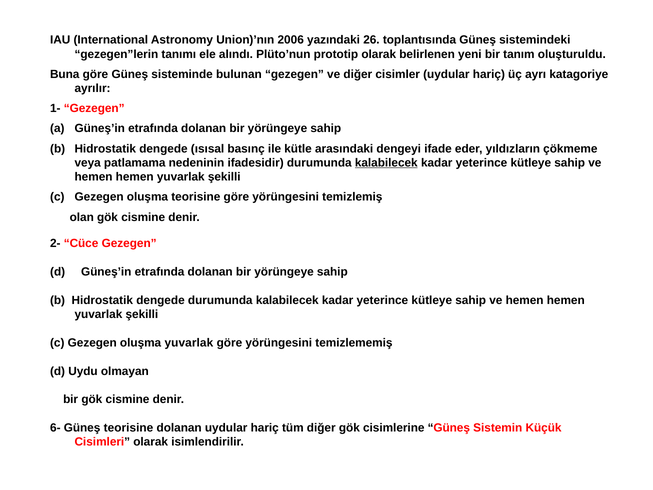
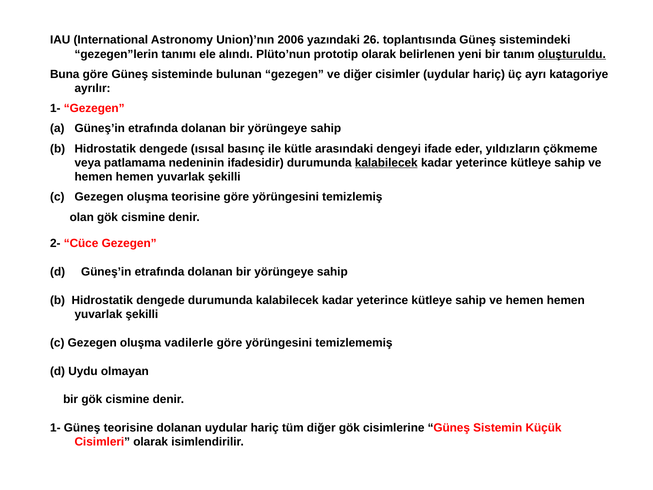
oluşturuldu underline: none -> present
oluşma yuvarlak: yuvarlak -> vadilerle
6- at (55, 428): 6- -> 1-
